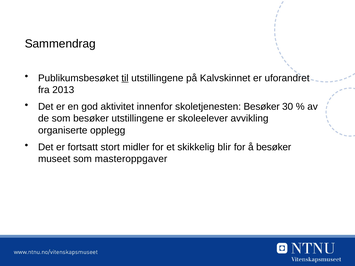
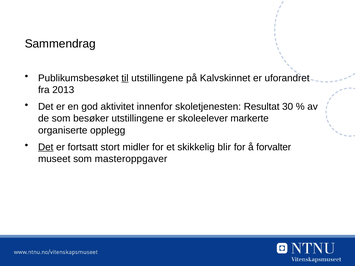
skoletjenesten Besøker: Besøker -> Resultat
avvikling: avvikling -> markerte
Det at (46, 147) underline: none -> present
å besøker: besøker -> forvalter
